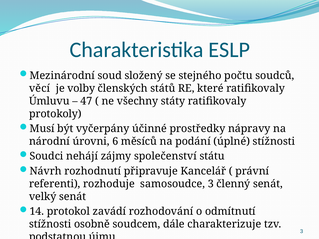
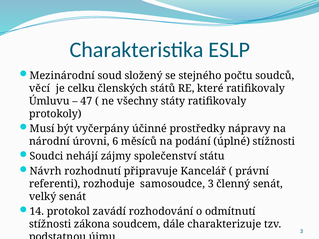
volby: volby -> celku
osobně: osobně -> zákona
